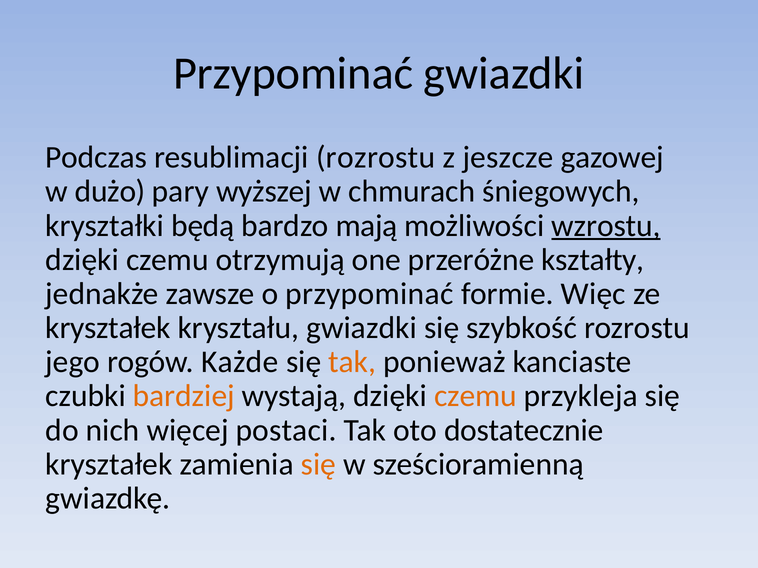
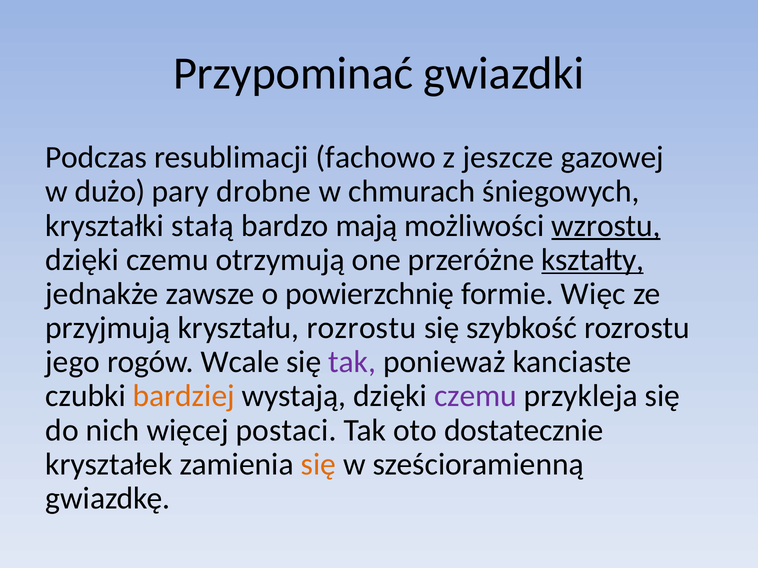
resublimacji rozrostu: rozrostu -> fachowo
wyższej: wyższej -> drobne
będą: będą -> stałą
kształty underline: none -> present
o przypominać: przypominać -> powierzchnię
kryształek at (108, 328): kryształek -> przyjmują
kryształu gwiazdki: gwiazdki -> rozrostu
Każde: Każde -> Wcale
tak at (352, 362) colour: orange -> purple
czemu at (475, 396) colour: orange -> purple
